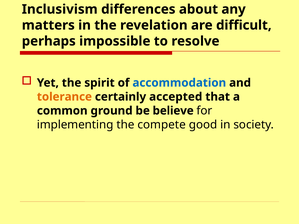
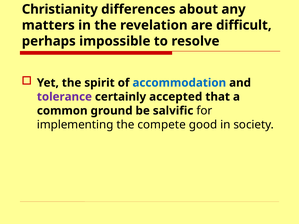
Inclusivism: Inclusivism -> Christianity
tolerance colour: orange -> purple
believe: believe -> salvific
